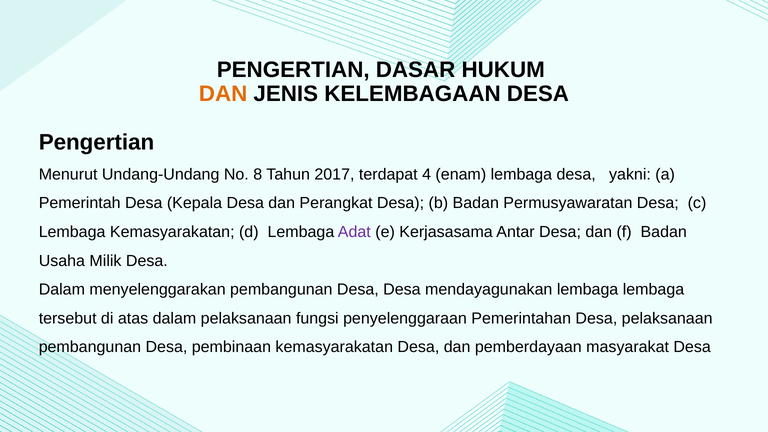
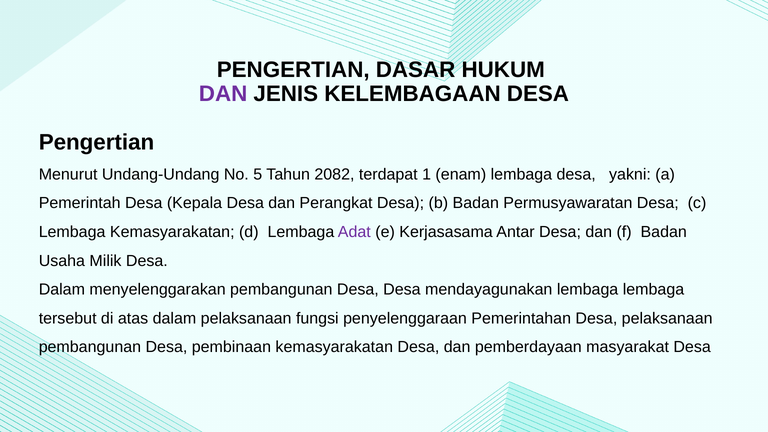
DAN at (223, 94) colour: orange -> purple
8: 8 -> 5
2017: 2017 -> 2082
4: 4 -> 1
